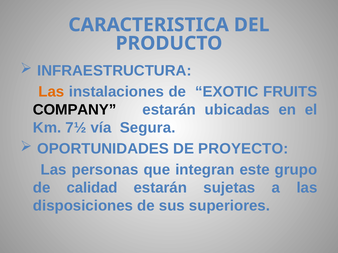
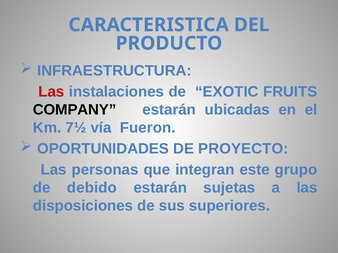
Las at (51, 92) colour: orange -> red
Segura: Segura -> Fueron
calidad: calidad -> debido
